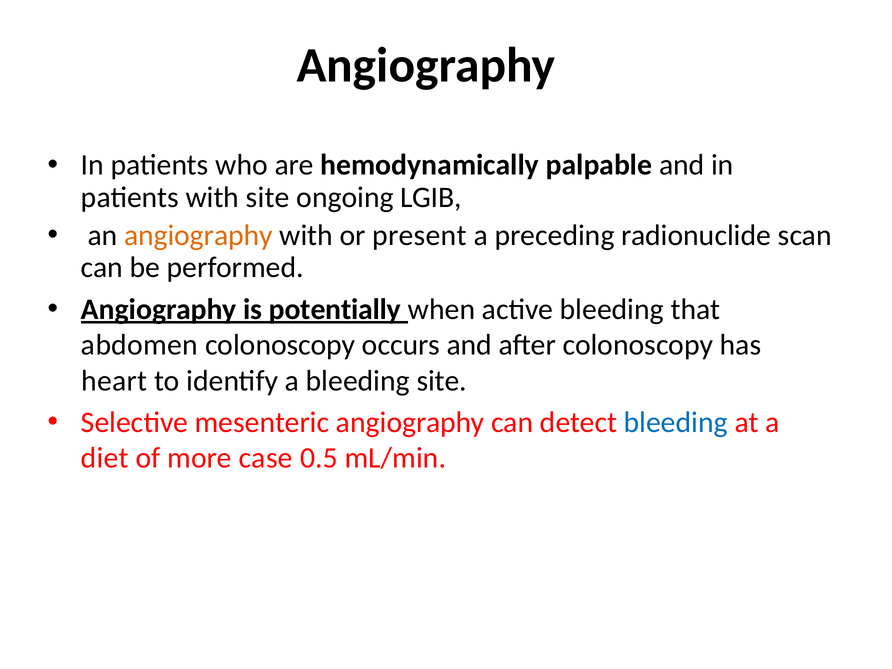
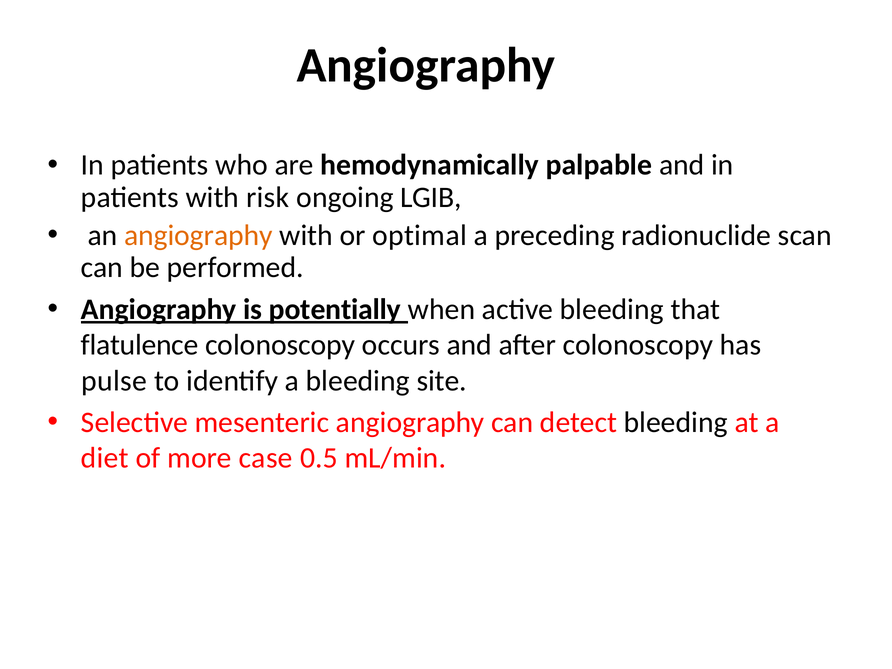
with site: site -> risk
present: present -> optimal
abdomen: abdomen -> flatulence
heart: heart -> pulse
bleeding at (676, 422) colour: blue -> black
